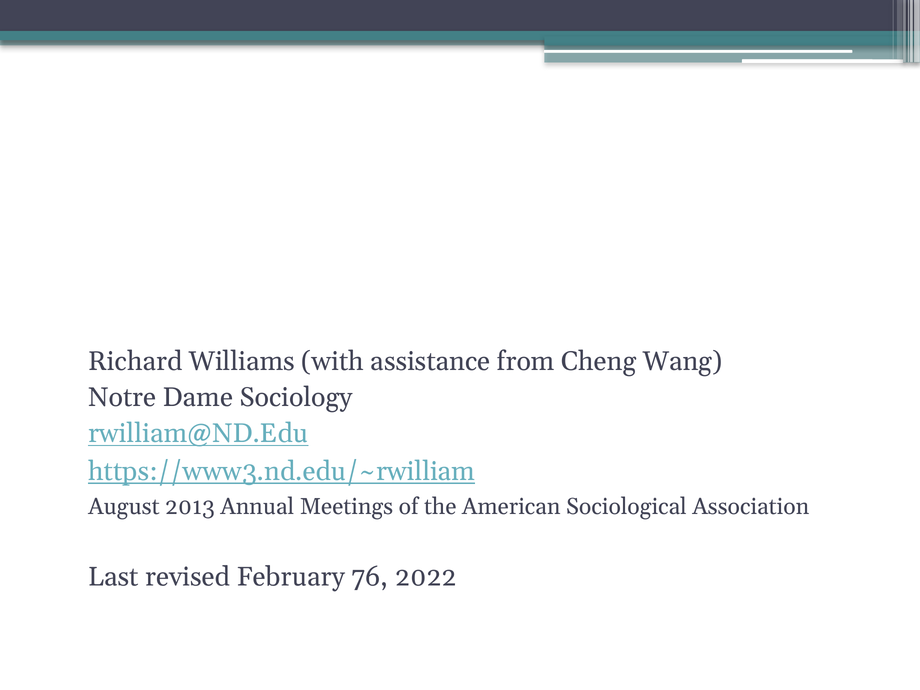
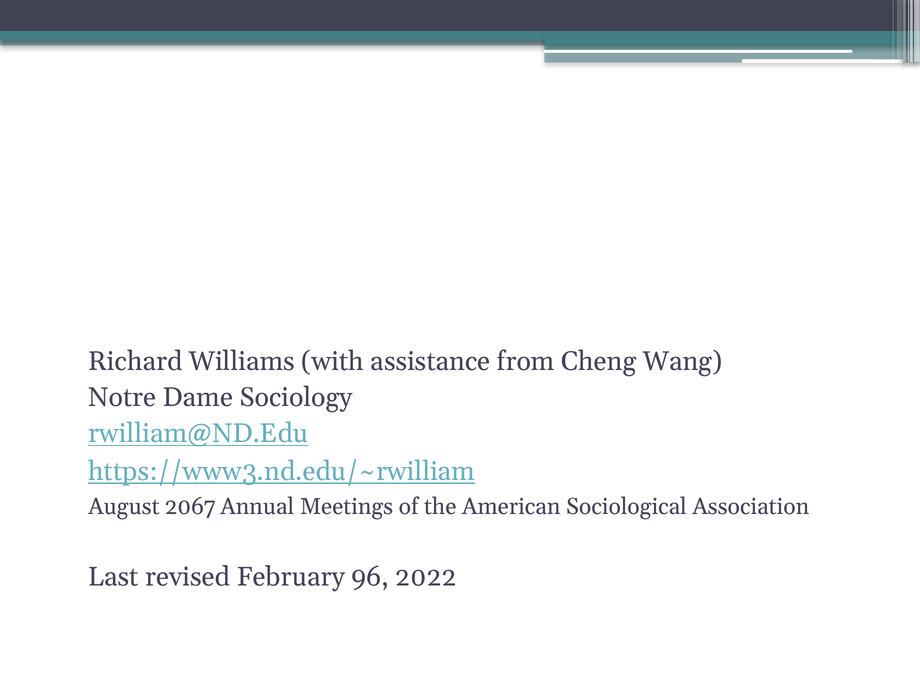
2013: 2013 -> 2067
76: 76 -> 96
